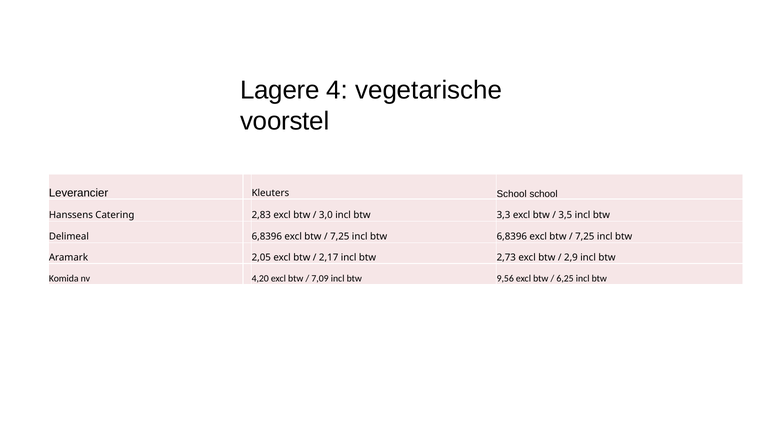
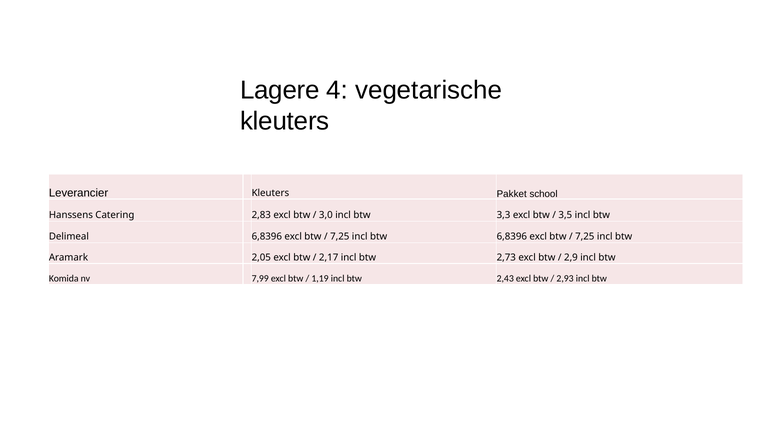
voorstel at (285, 121): voorstel -> kleuters
School at (512, 194): School -> Pakket
4,20: 4,20 -> 7,99
7,09: 7,09 -> 1,19
9,56: 9,56 -> 2,43
6,25: 6,25 -> 2,93
